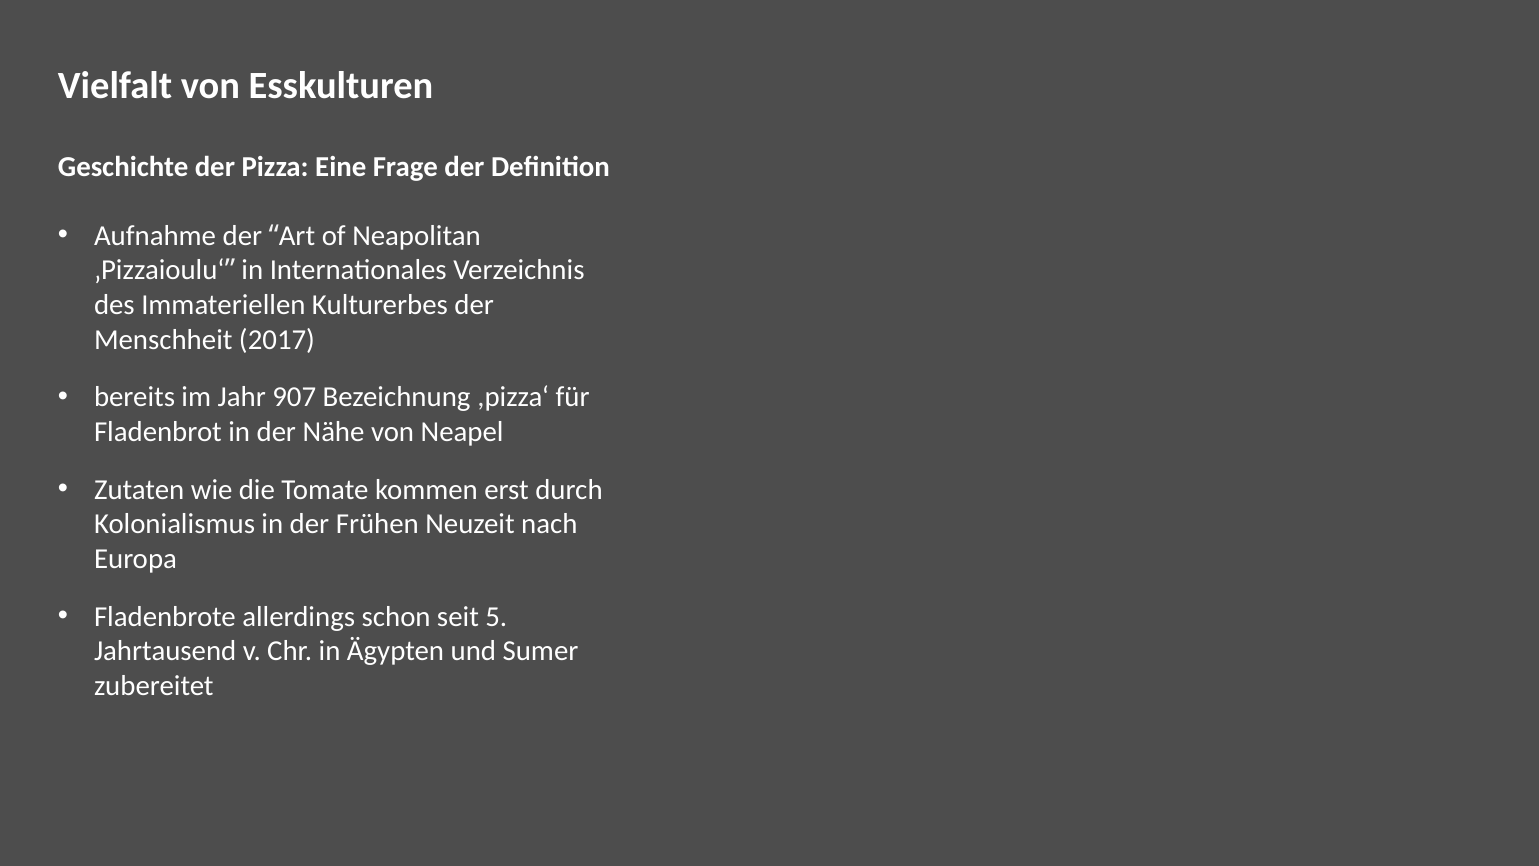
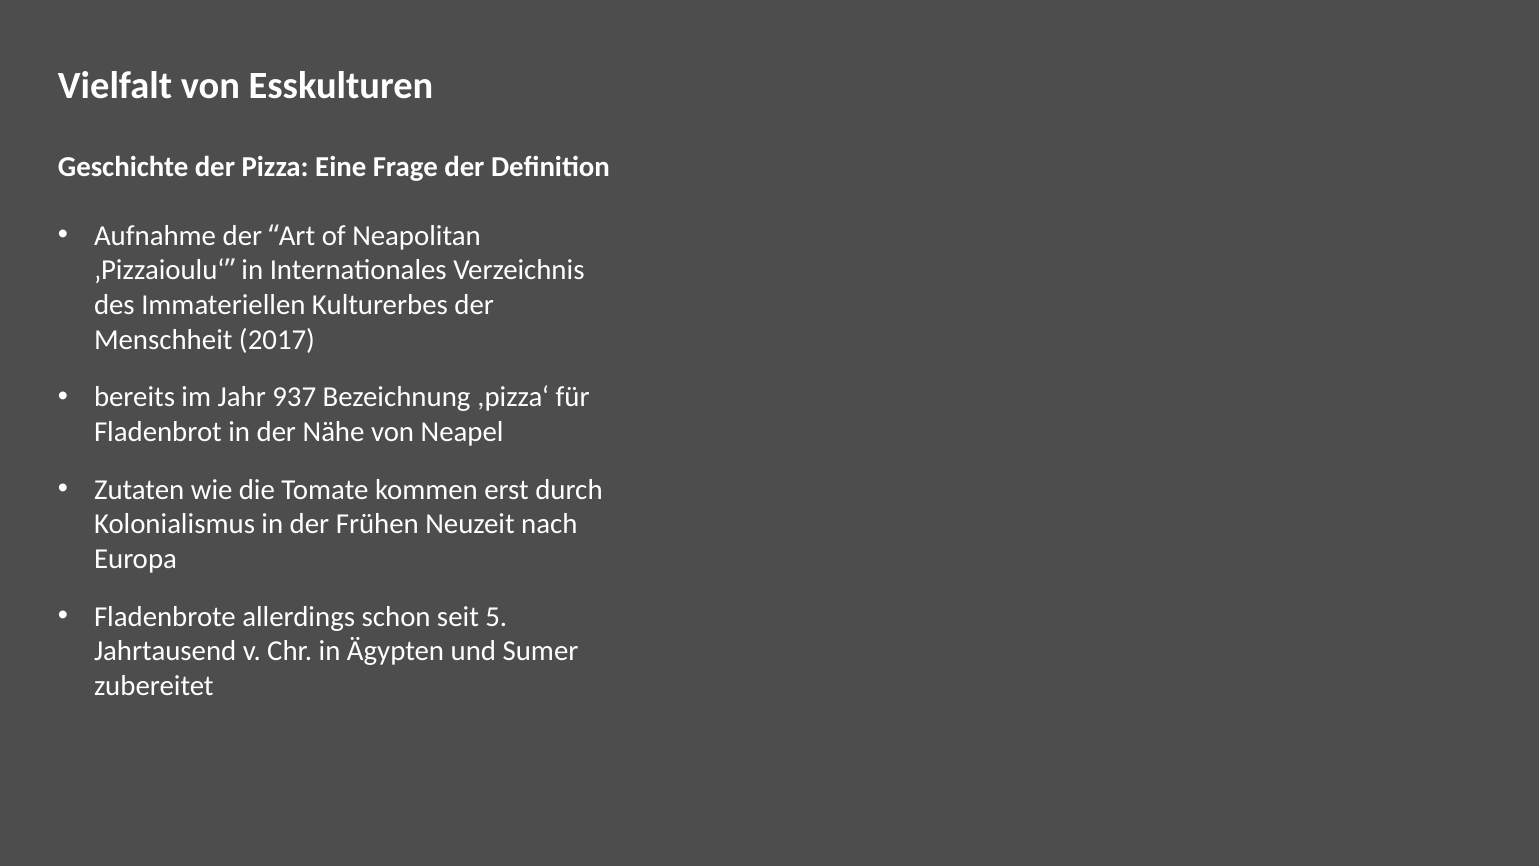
907: 907 -> 937
